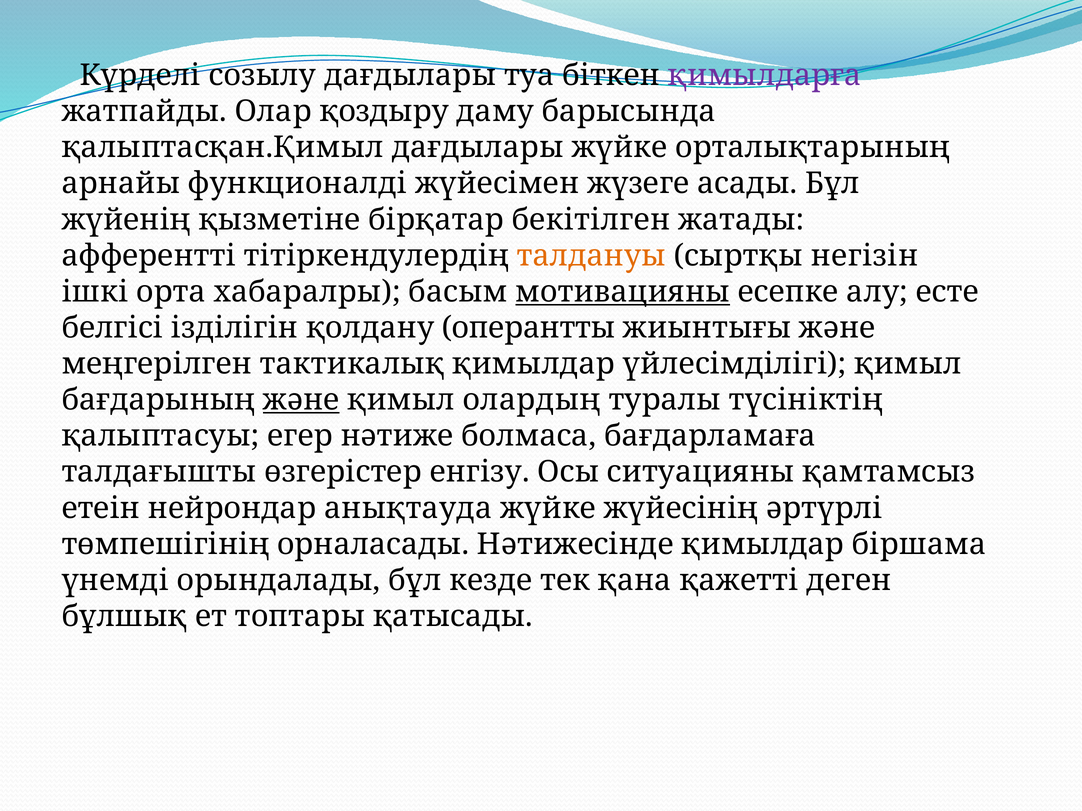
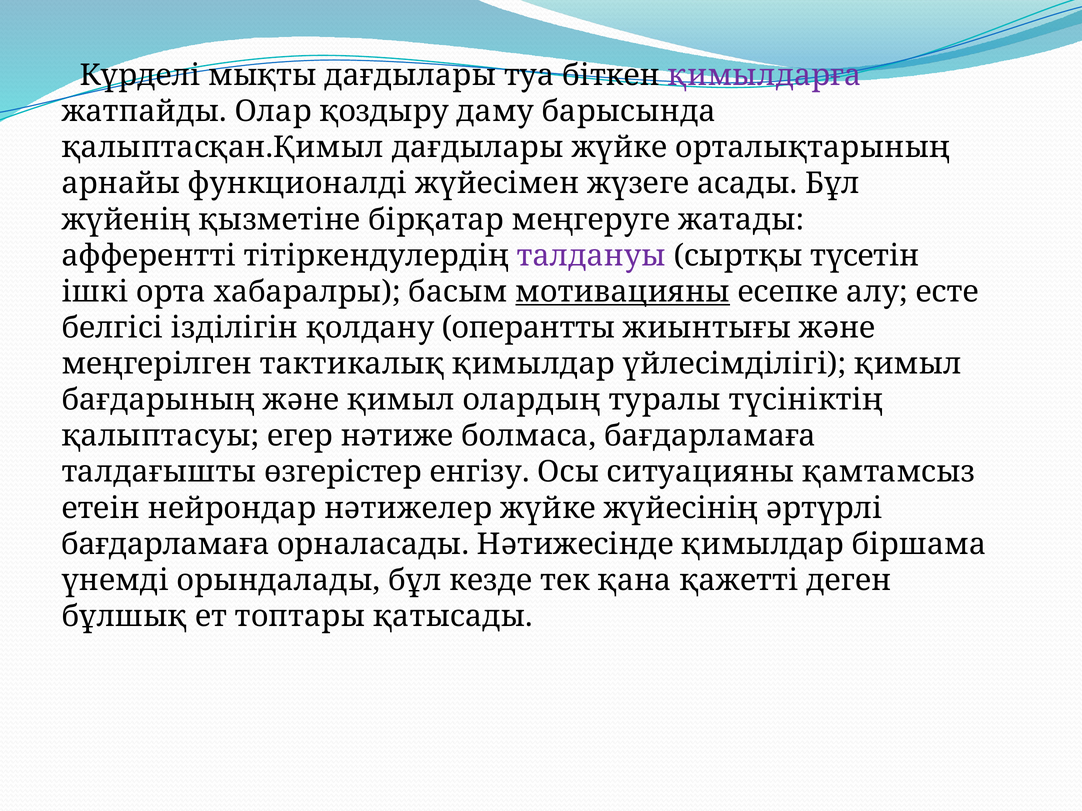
созылу: созылу -> мықты
бекітілген: бекітілген -> меңгеруге
талдануы colour: orange -> purple
негізін: негізін -> түсетін
және at (301, 400) underline: present -> none
анықтауда: анықтауда -> нәтижелер
төмпешігінің at (165, 544): төмпешігінің -> бағдарламаға
